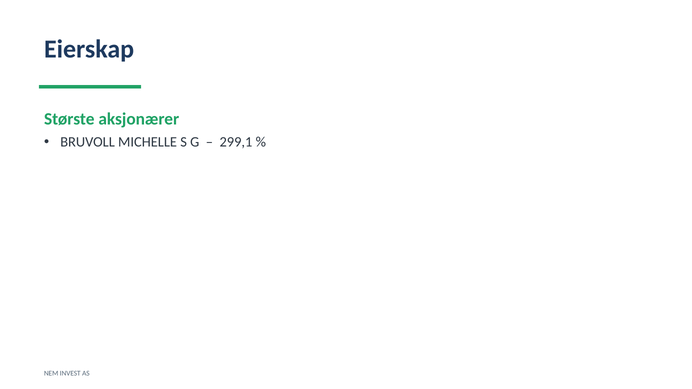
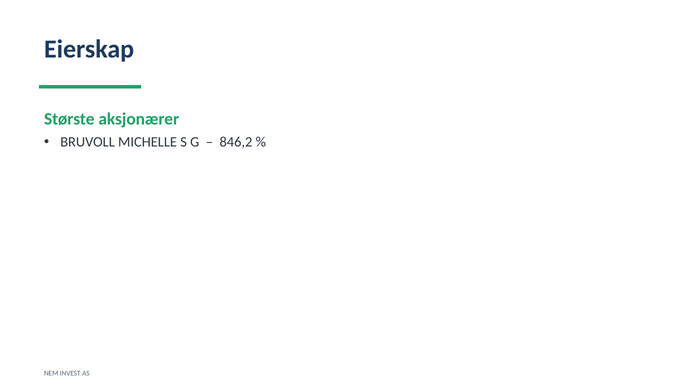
299,1: 299,1 -> 846,2
